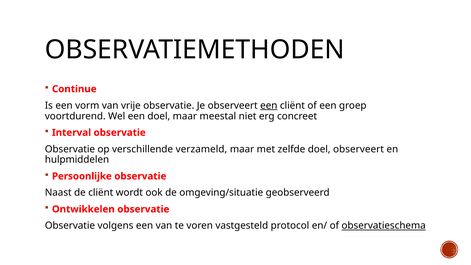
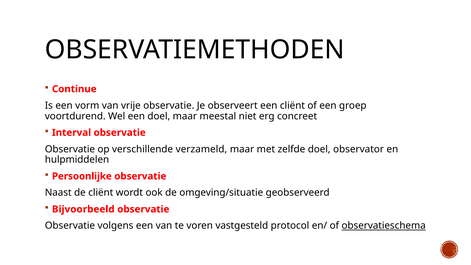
een at (269, 105) underline: present -> none
doel observeert: observeert -> observator
Ontwikkelen: Ontwikkelen -> Bijvoorbeeld
